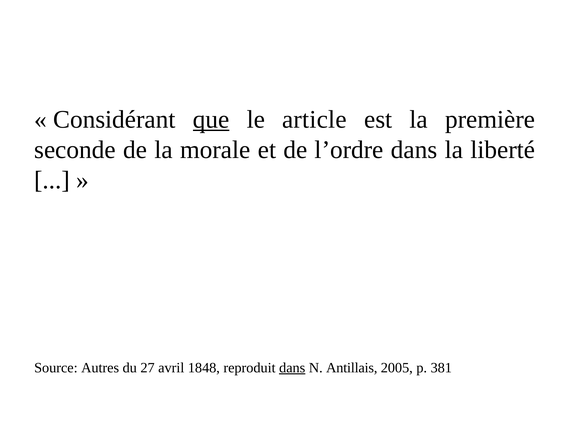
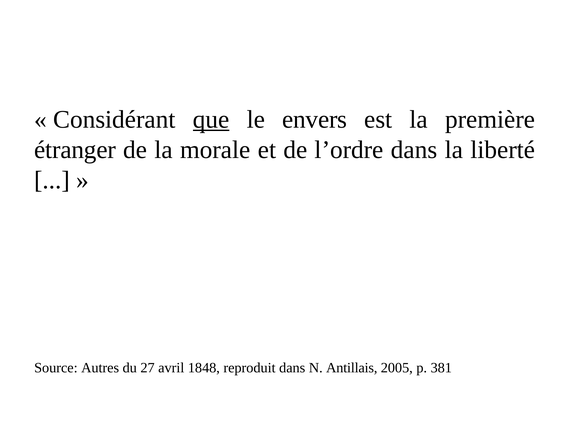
article: article -> envers
seconde: seconde -> étranger
dans at (292, 368) underline: present -> none
